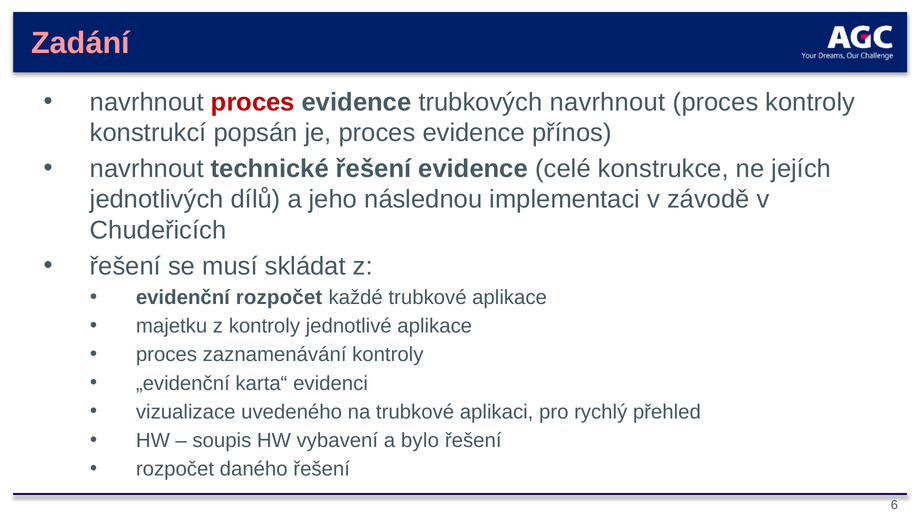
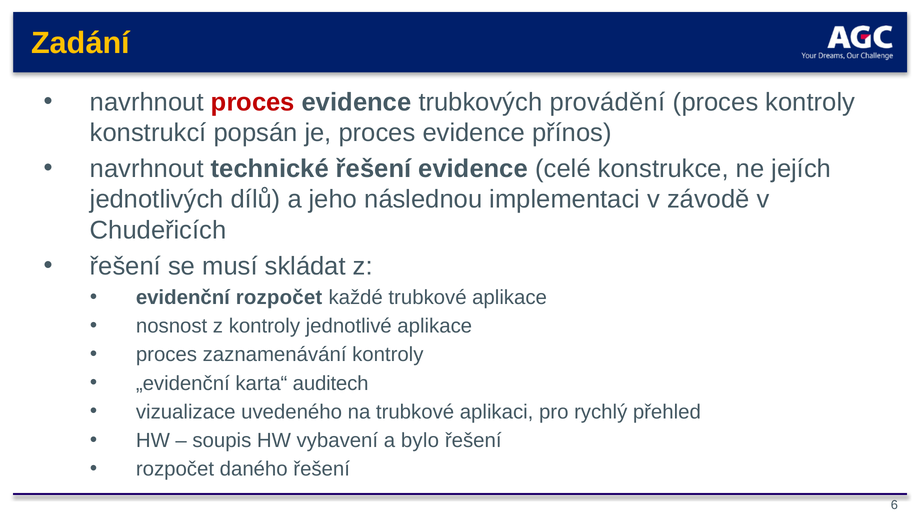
Zadání colour: pink -> yellow
trubkových navrhnout: navrhnout -> provádění
majetku: majetku -> nosnost
evidenci: evidenci -> auditech
